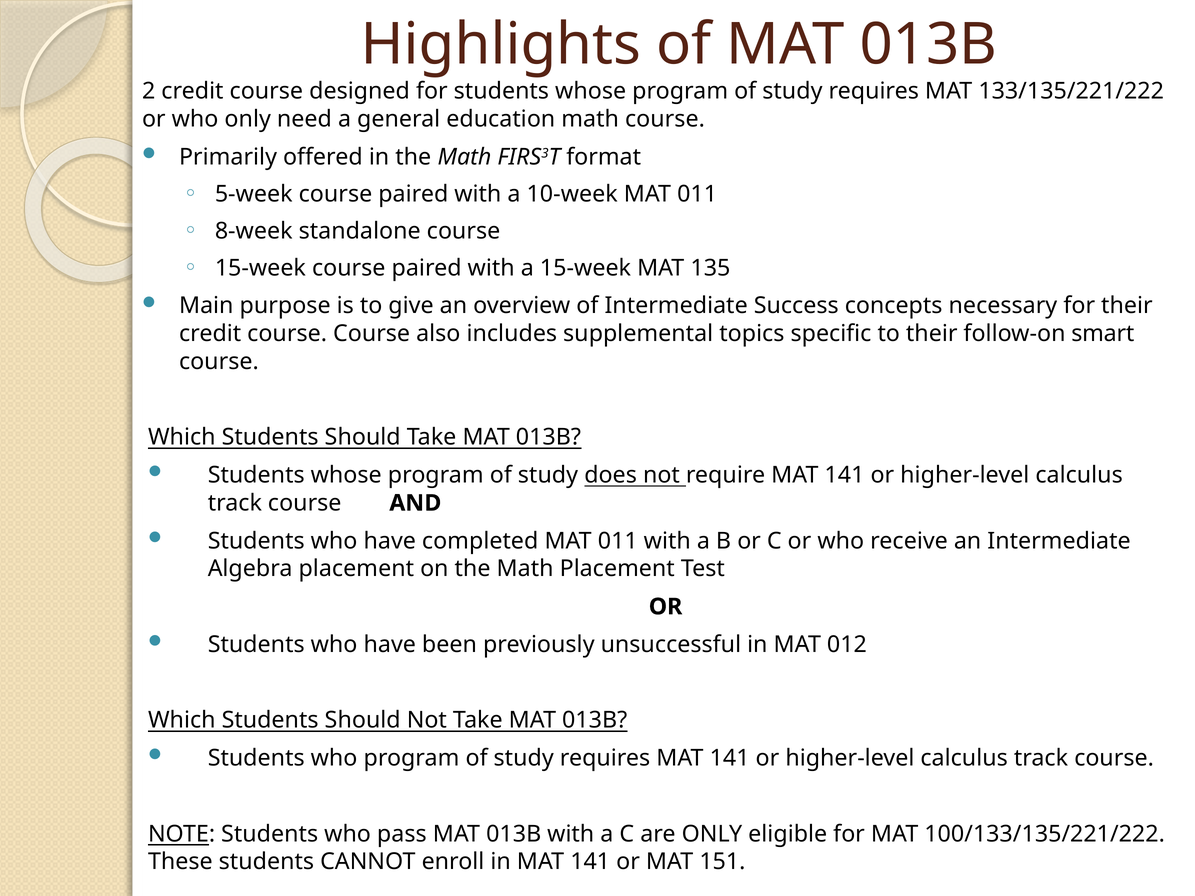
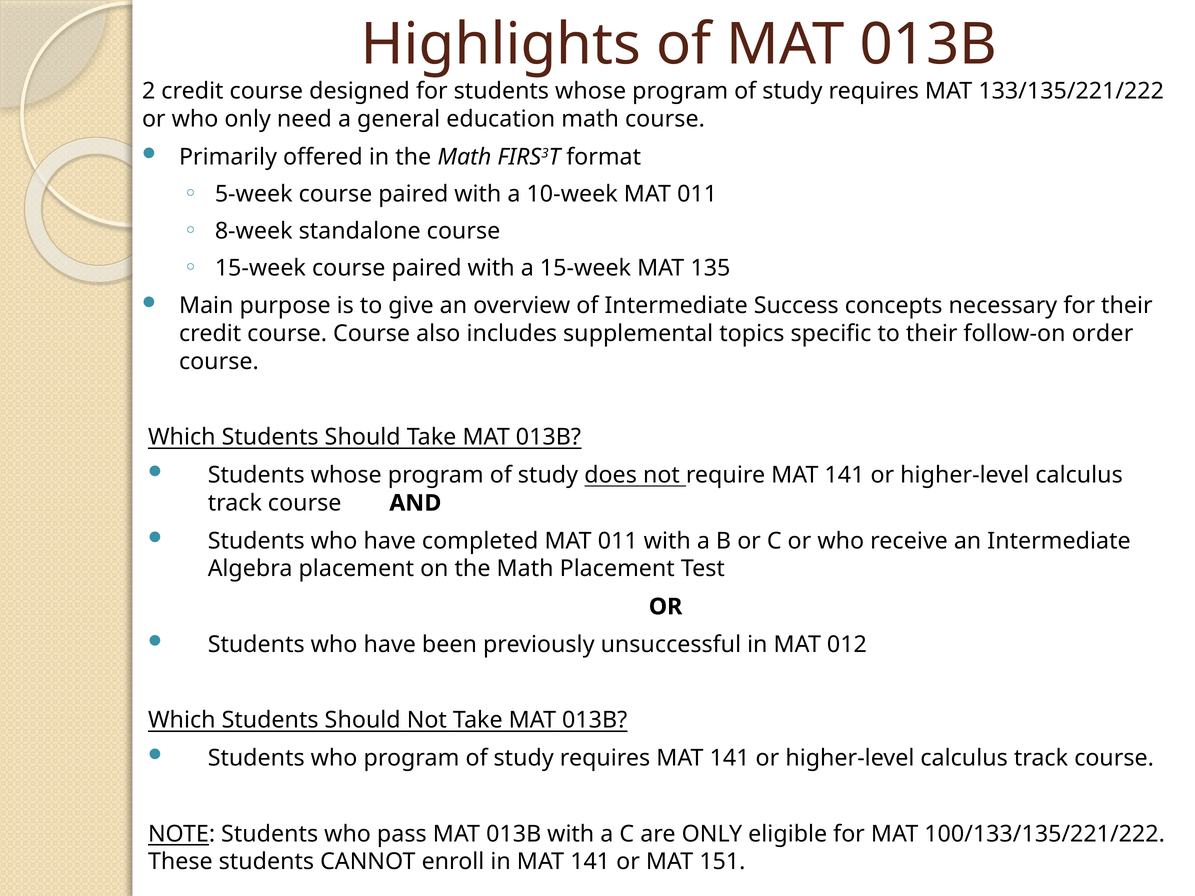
smart: smart -> order
